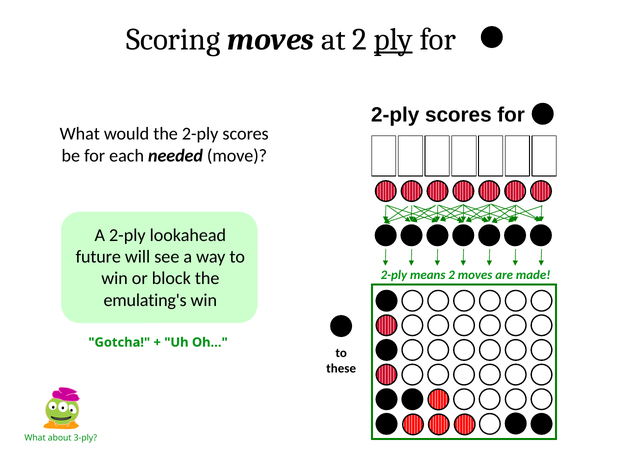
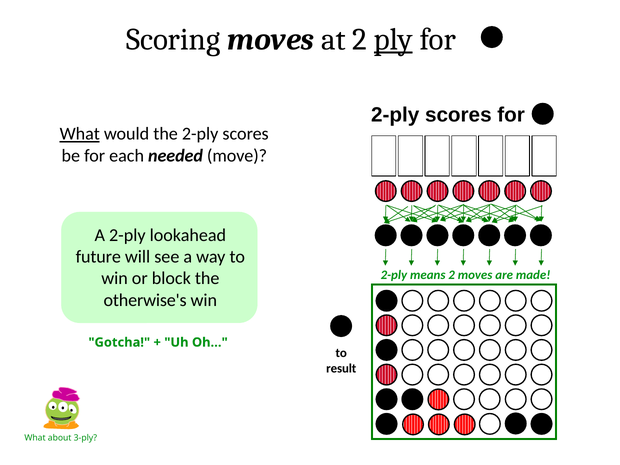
What at (80, 134) underline: none -> present
emulating's: emulating's -> otherwise's
these: these -> result
